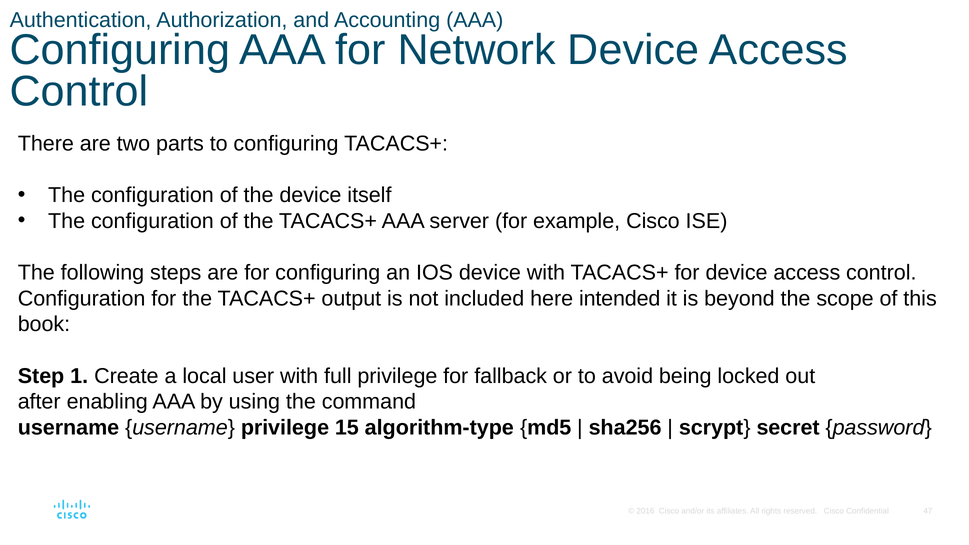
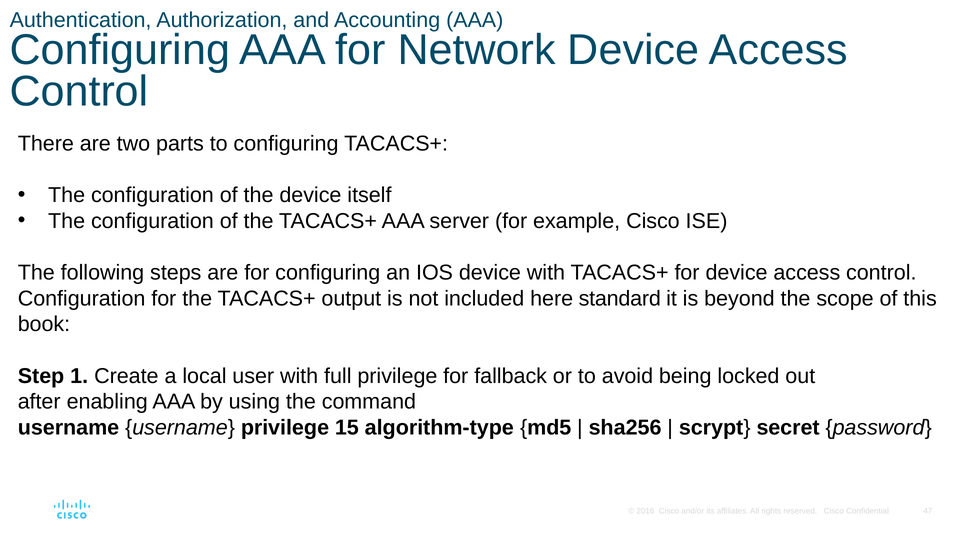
intended: intended -> standard
